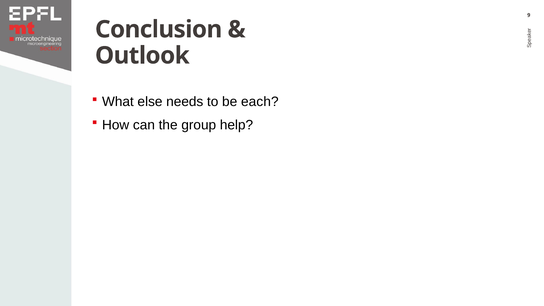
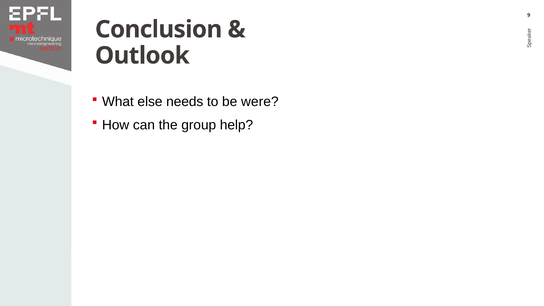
each: each -> were
